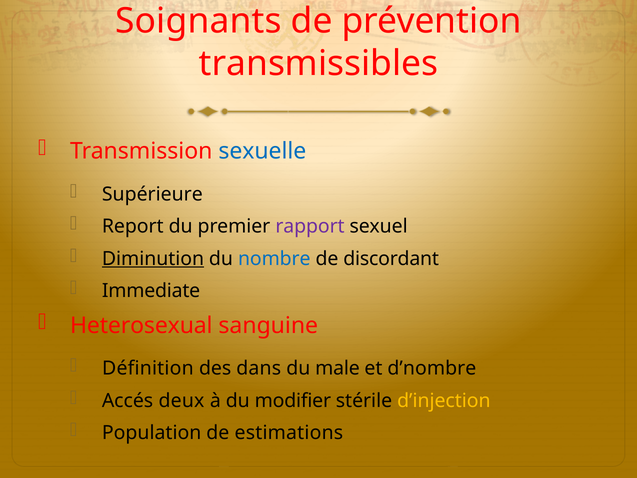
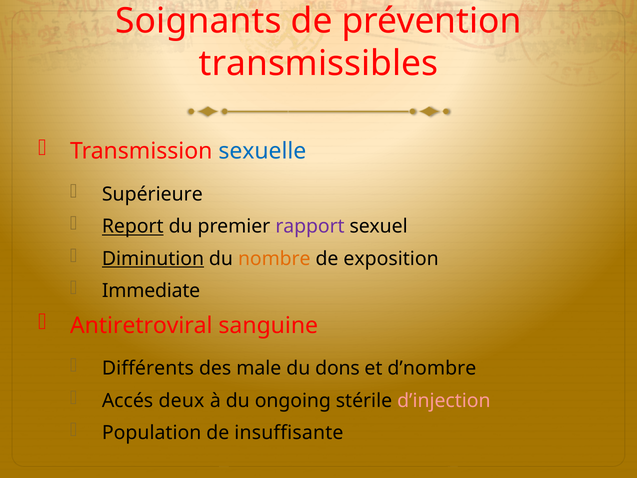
Report underline: none -> present
nombre colour: blue -> orange
discordant: discordant -> exposition
Heterosexual: Heterosexual -> Antiretroviral
Définition: Définition -> Différents
dans: dans -> male
male: male -> dons
modifier: modifier -> ongoing
d’injection colour: yellow -> pink
estimations: estimations -> insuffisante
